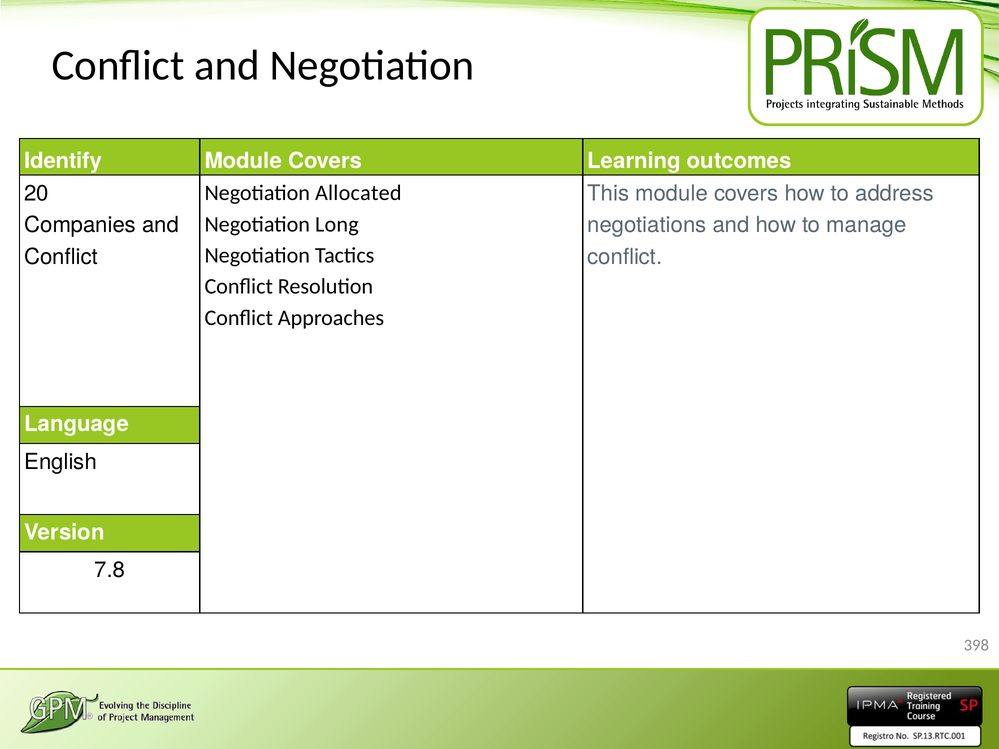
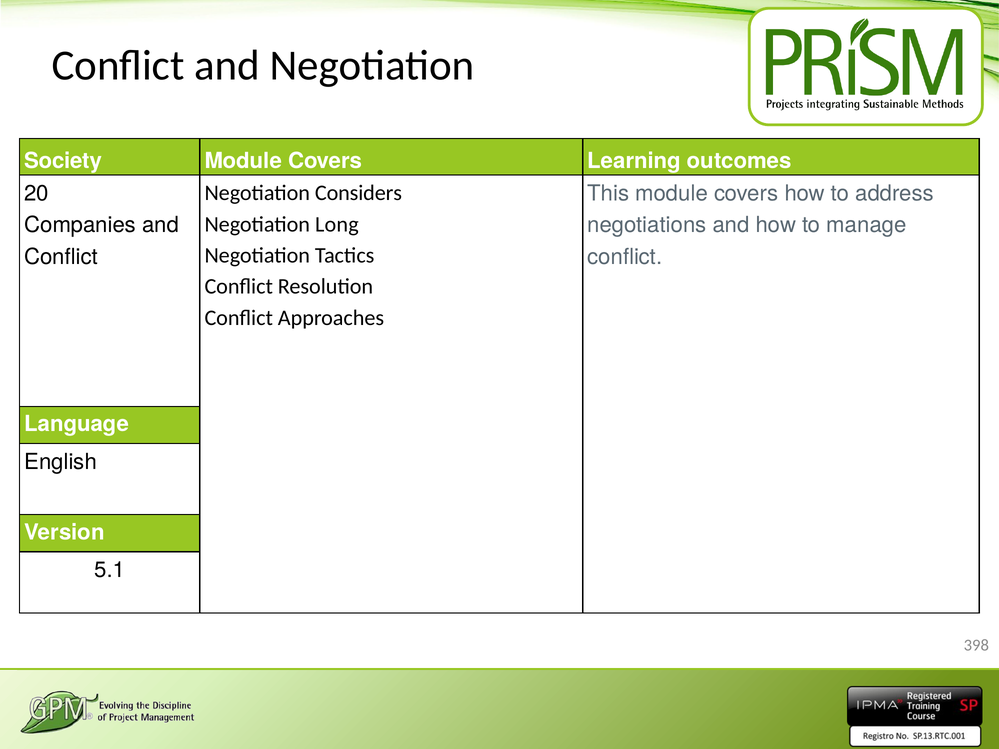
Identify: Identify -> Society
Allocated: Allocated -> Considers
7.8: 7.8 -> 5.1
